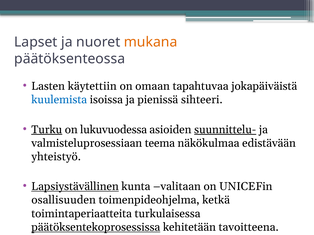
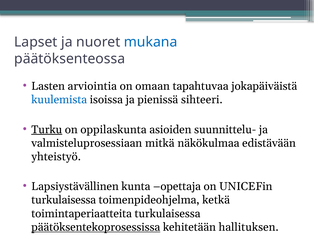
mukana colour: orange -> blue
käytettiin: käytettiin -> arviointia
lukuvuodessa: lukuvuodessa -> oppilaskunta
suunnittelu- underline: present -> none
teema: teema -> mitkä
Lapsiystävällinen underline: present -> none
valitaan: valitaan -> opettaja
osallisuuden at (64, 200): osallisuuden -> turkulaisessa
tavoitteena: tavoitteena -> hallituksen
